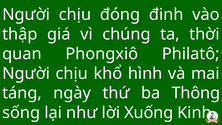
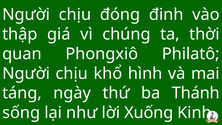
Thông: Thông -> Thánh
